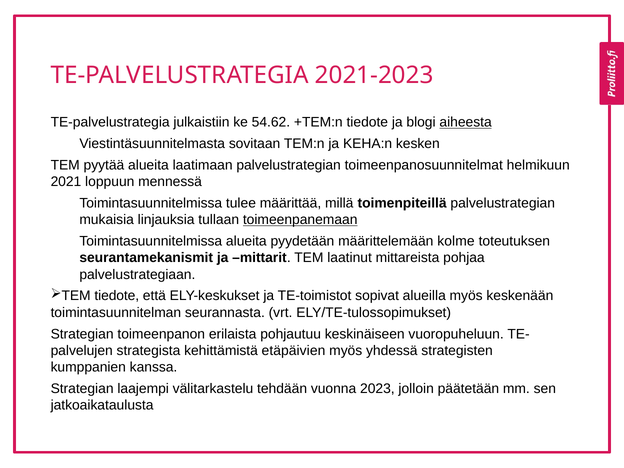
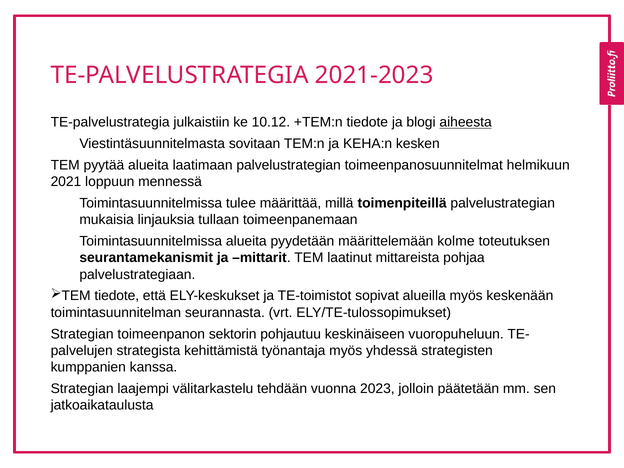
54.62: 54.62 -> 10.12
toimeenpanemaan underline: present -> none
erilaista: erilaista -> sektorin
etäpäivien: etäpäivien -> työnantaja
